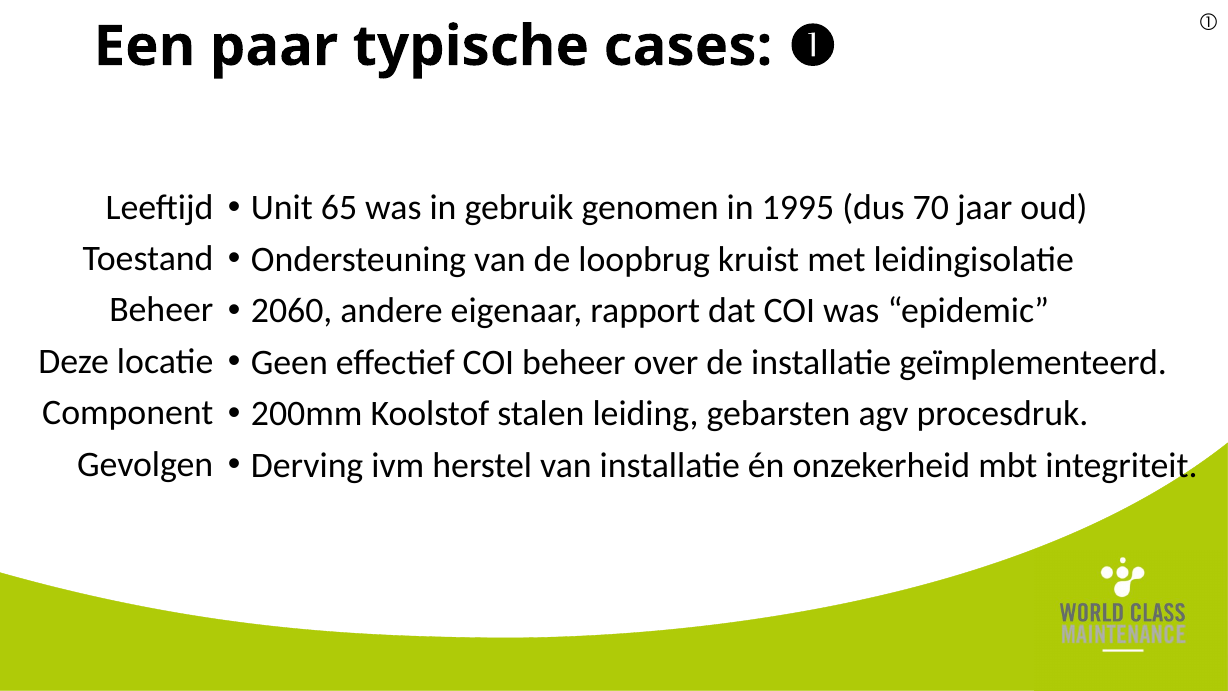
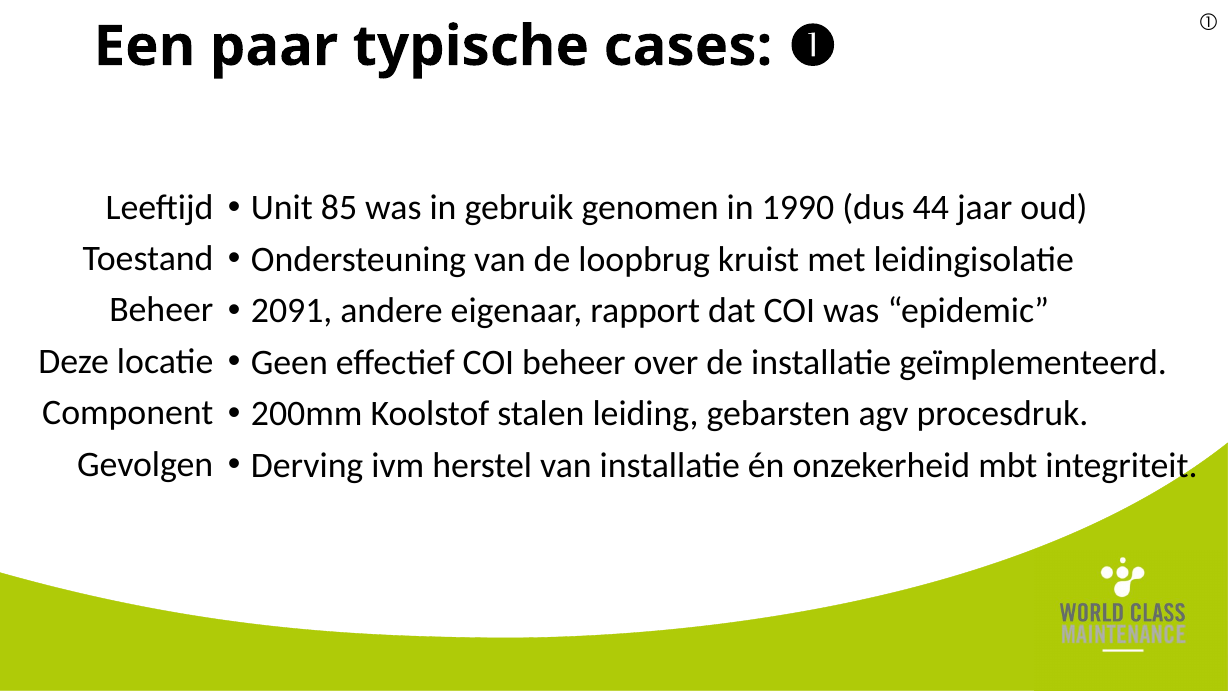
65: 65 -> 85
1995: 1995 -> 1990
70: 70 -> 44
2060: 2060 -> 2091
